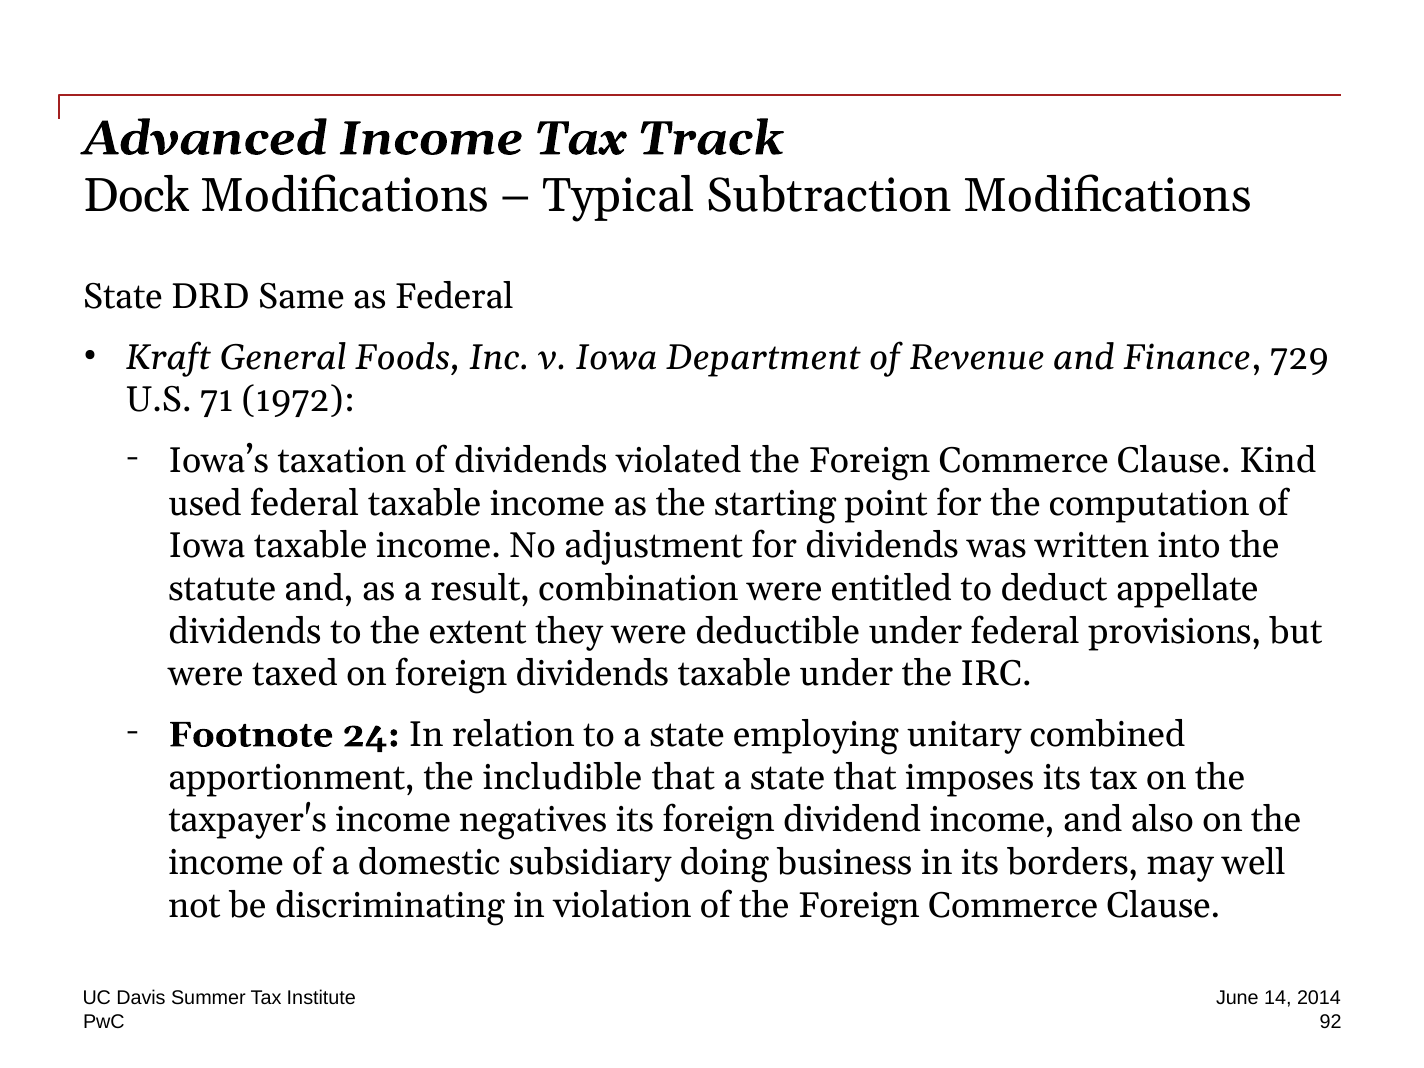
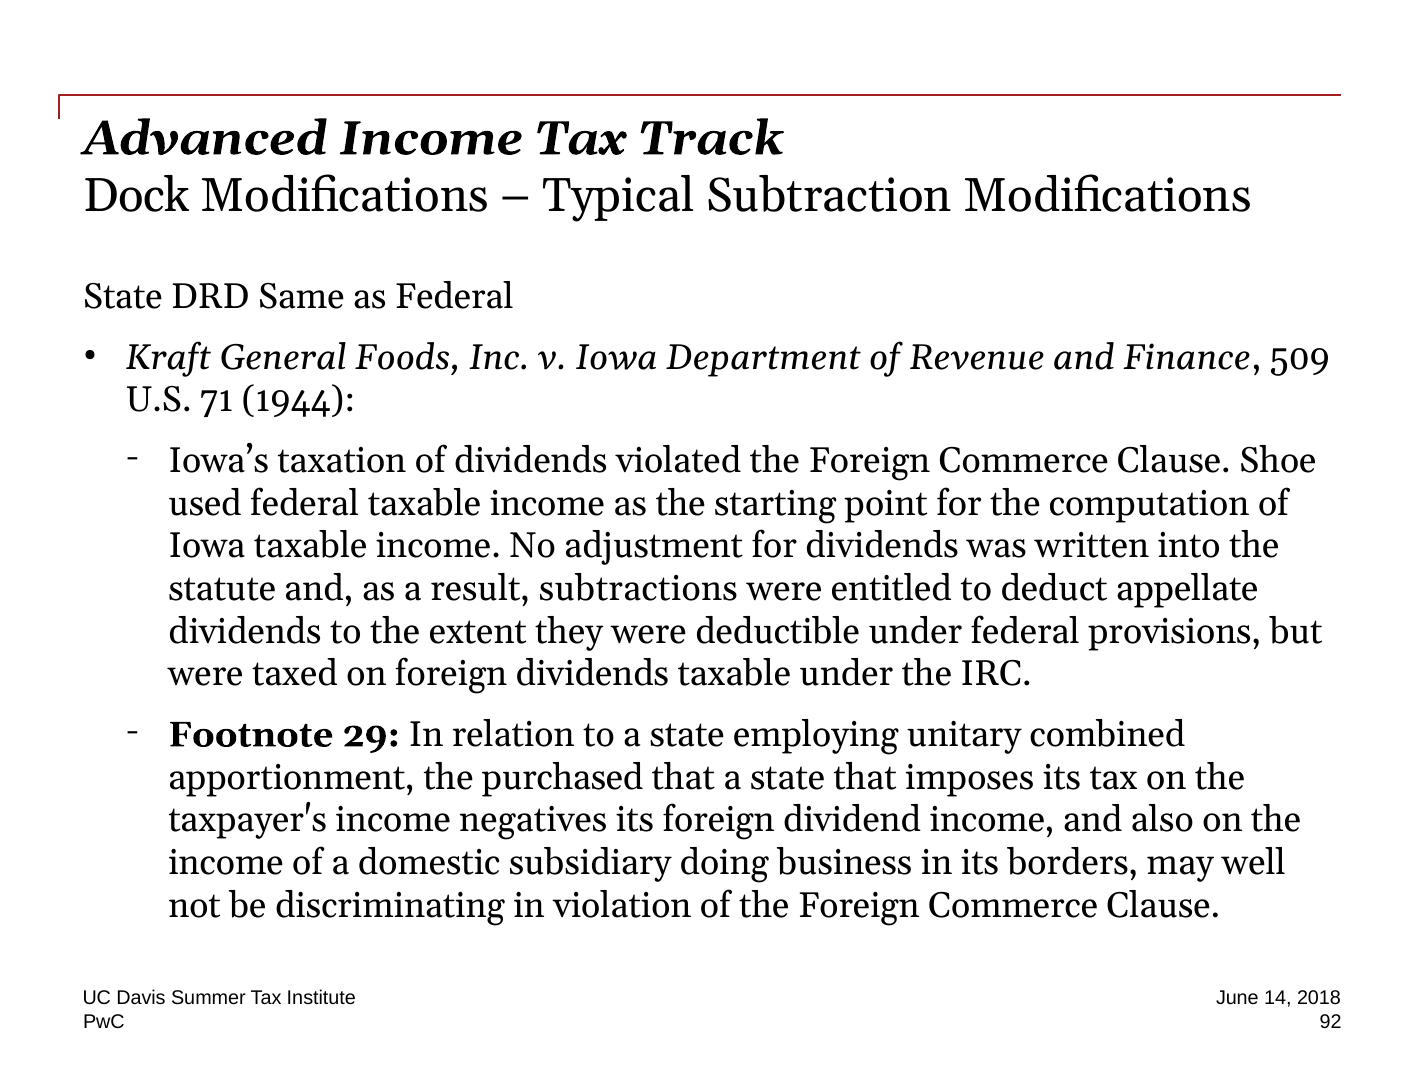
729: 729 -> 509
1972: 1972 -> 1944
Kind: Kind -> Shoe
combination: combination -> subtractions
24: 24 -> 29
includible: includible -> purchased
2014: 2014 -> 2018
